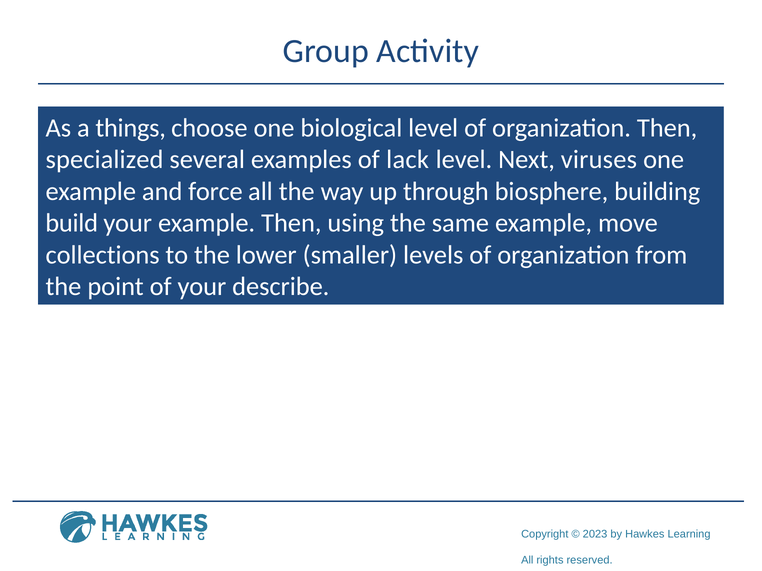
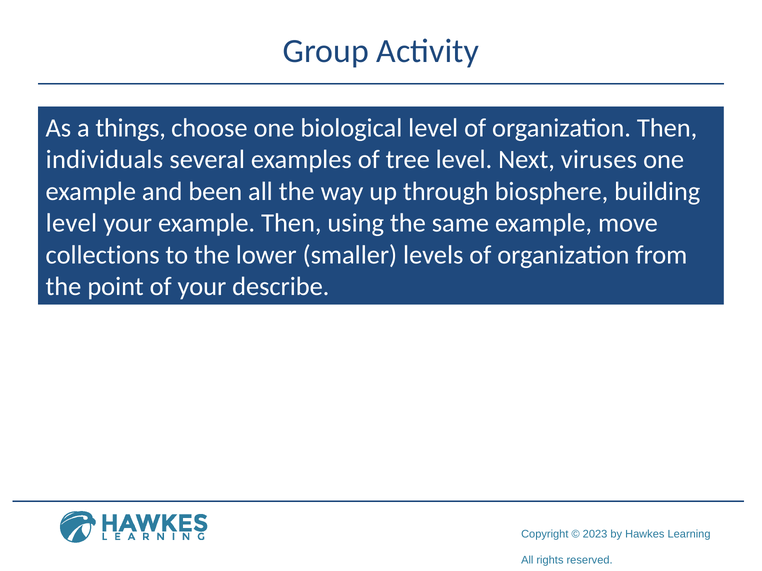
specialized: specialized -> individuals
lack: lack -> tree
force: force -> been
build at (72, 223): build -> level
